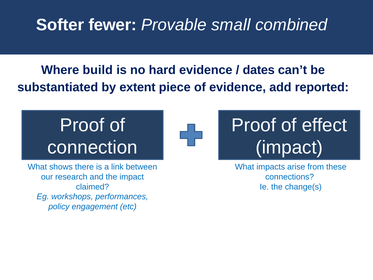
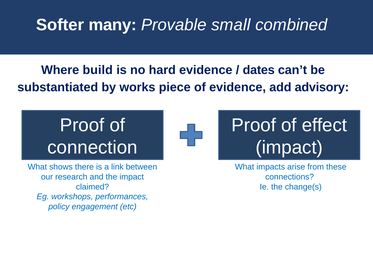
fewer: fewer -> many
extent: extent -> works
reported: reported -> advisory
